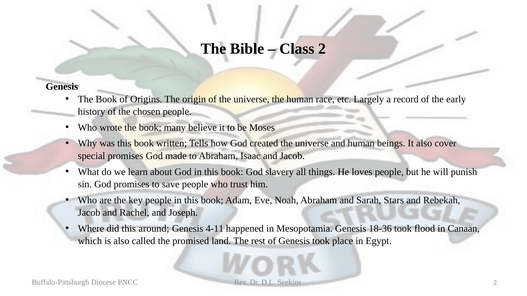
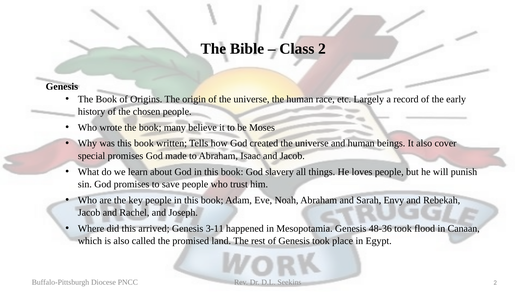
Stars: Stars -> Envy
around: around -> arrived
4-11: 4-11 -> 3-11
18-36: 18-36 -> 48-36
